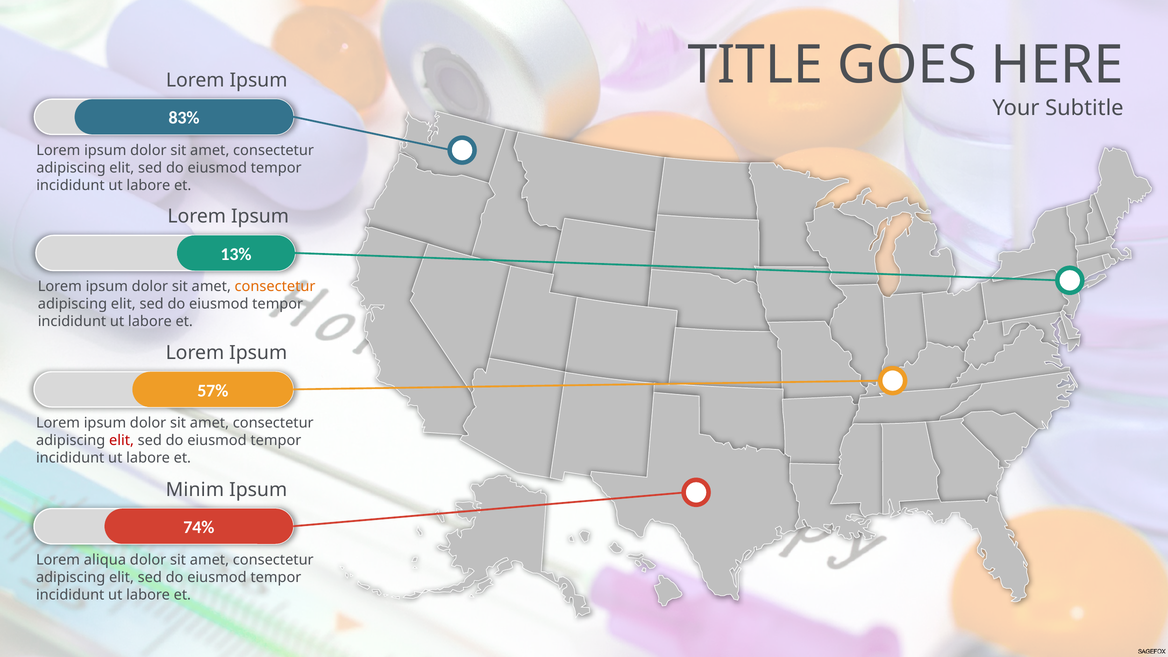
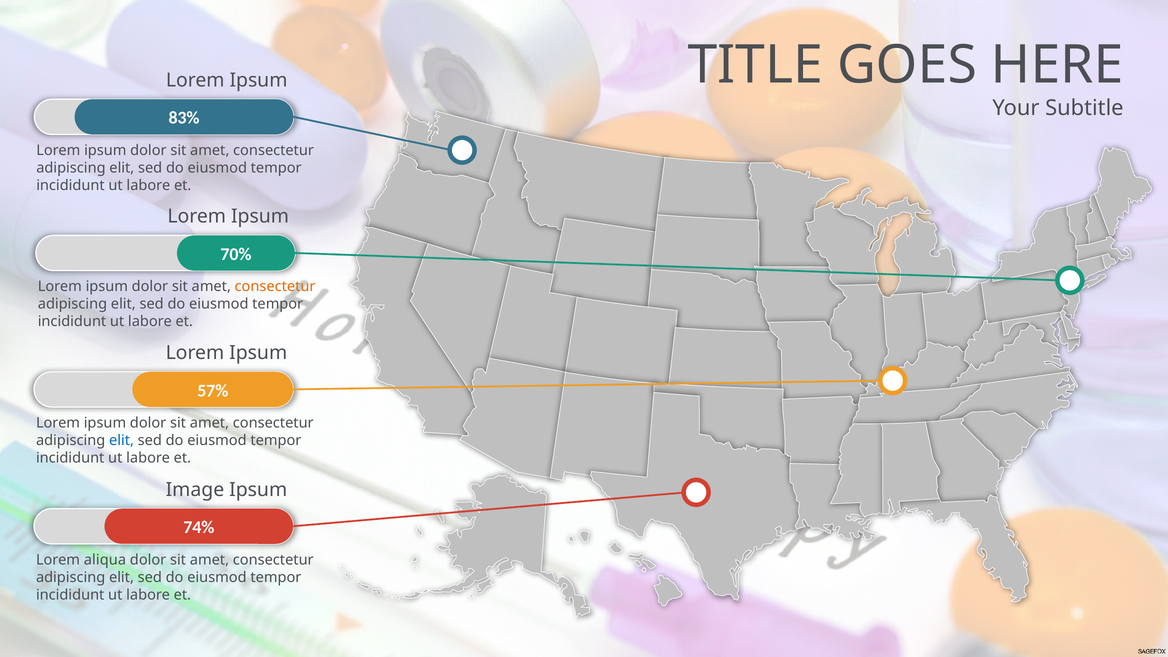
13%: 13% -> 70%
elit at (121, 441) colour: red -> blue
Minim: Minim -> Image
